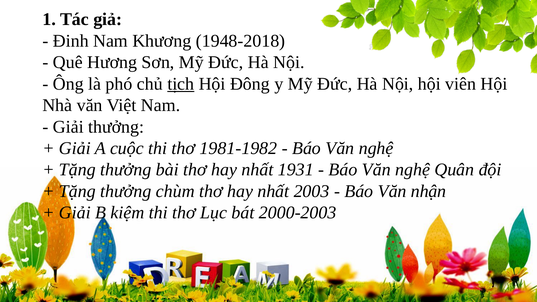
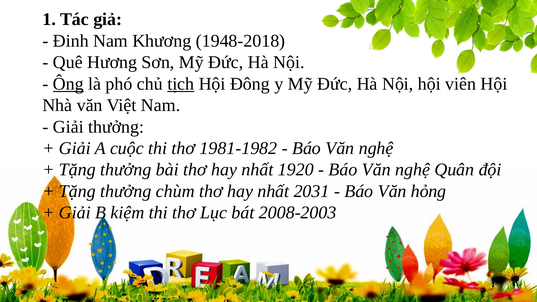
Ông underline: none -> present
1931: 1931 -> 1920
2003: 2003 -> 2031
nhận: nhận -> hỏng
2000-2003: 2000-2003 -> 2008-2003
